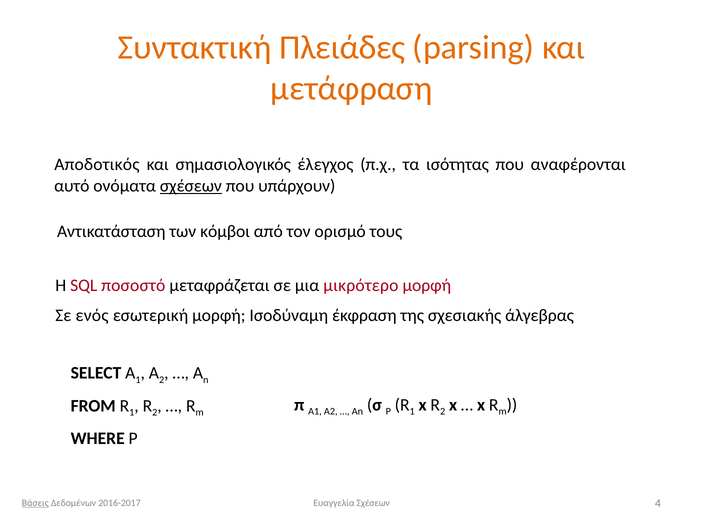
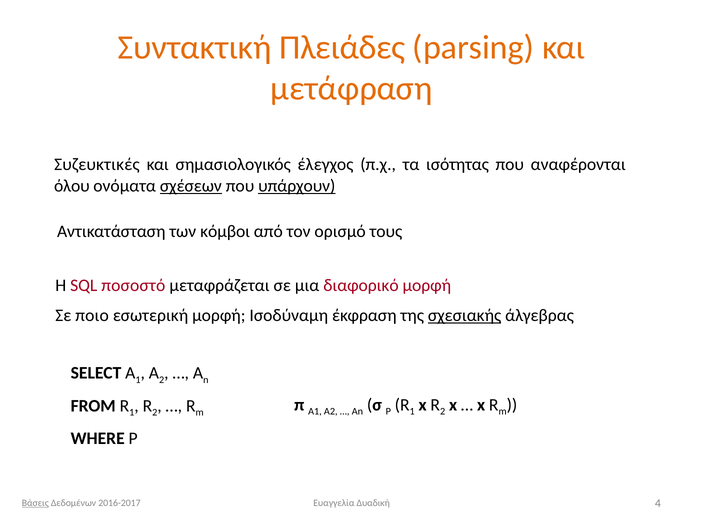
Αποδοτικός: Αποδοτικός -> Συζευκτικές
αυτό: αυτό -> όλου
υπάρχουν underline: none -> present
μικρότερο: μικρότερο -> διαφορικό
ενός: ενός -> ποιο
σχεσιακής underline: none -> present
Ευαγγελία Σχέσεων: Σχέσεων -> Δυαδική
